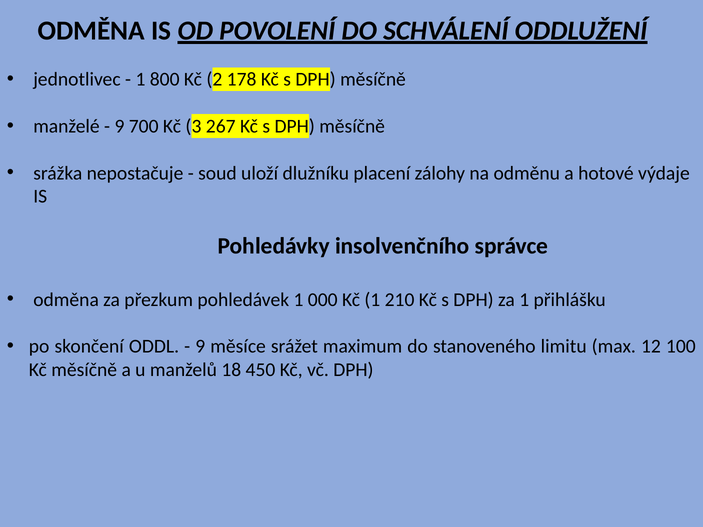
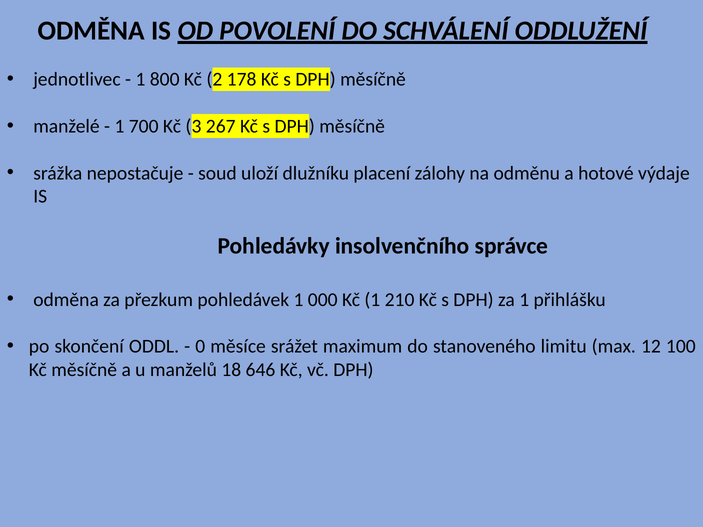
9 at (119, 126): 9 -> 1
9 at (200, 347): 9 -> 0
450: 450 -> 646
